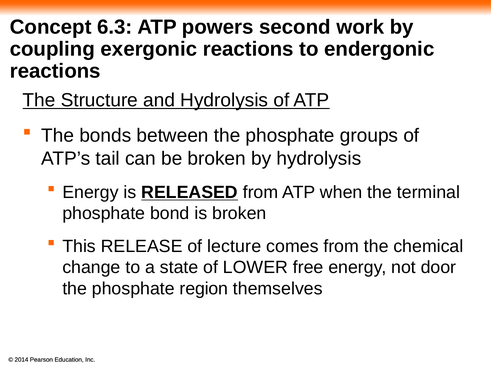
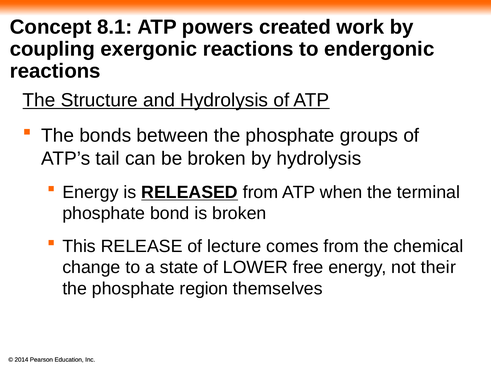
6.3: 6.3 -> 8.1
second: second -> created
door: door -> their
